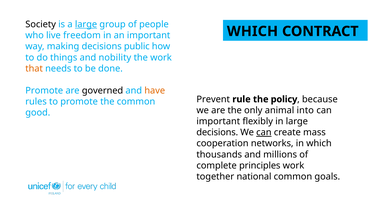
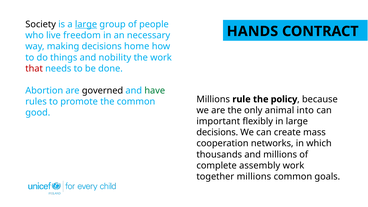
WHICH at (252, 31): WHICH -> HANDS
an important: important -> necessary
public: public -> home
that colour: orange -> red
Promote at (44, 91): Promote -> Abortion
have colour: orange -> green
Prevent at (213, 99): Prevent -> Millions
can at (264, 132) underline: present -> none
principles: principles -> assembly
together national: national -> millions
